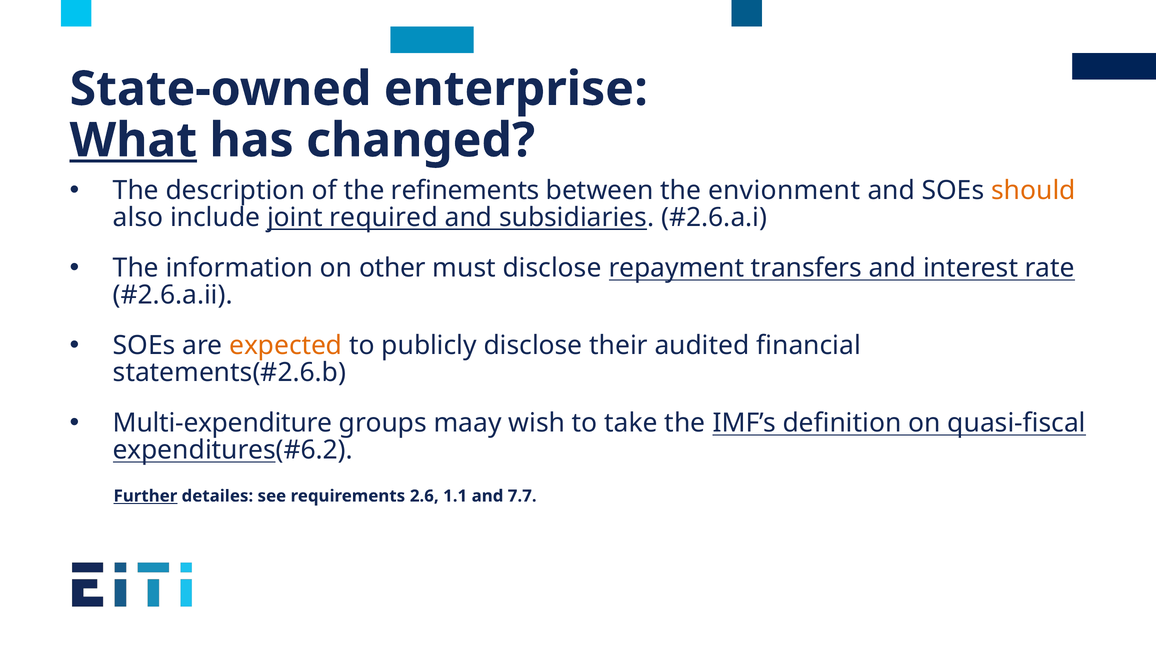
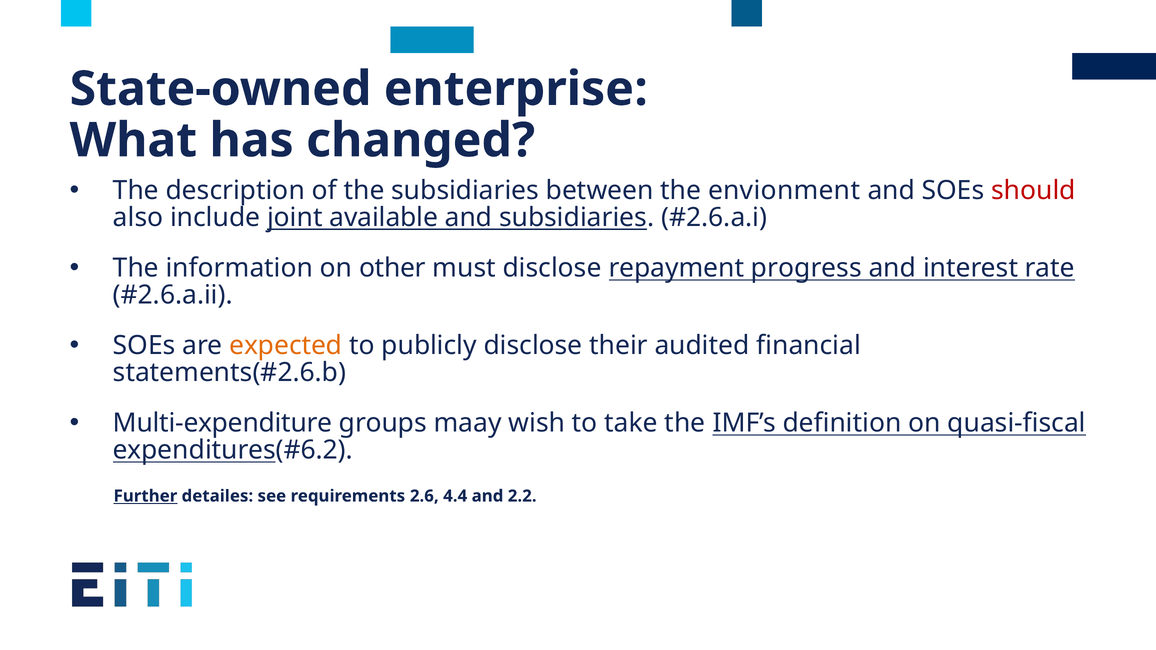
What underline: present -> none
the refinements: refinements -> subsidiaries
should colour: orange -> red
required: required -> available
transfers: transfers -> progress
1.1: 1.1 -> 4.4
7.7: 7.7 -> 2.2
